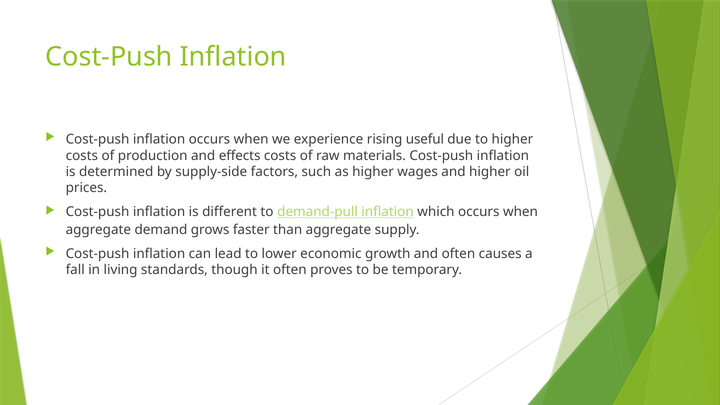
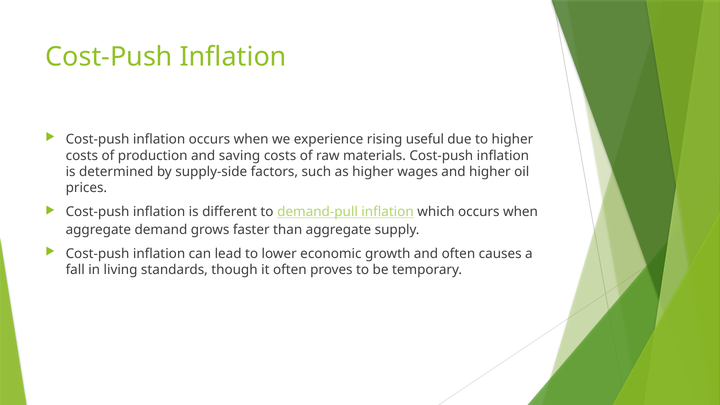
effects: effects -> saving
